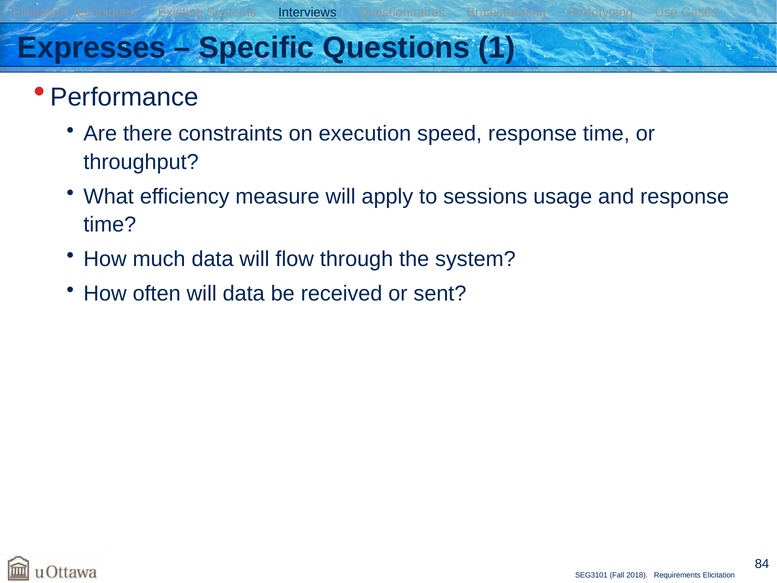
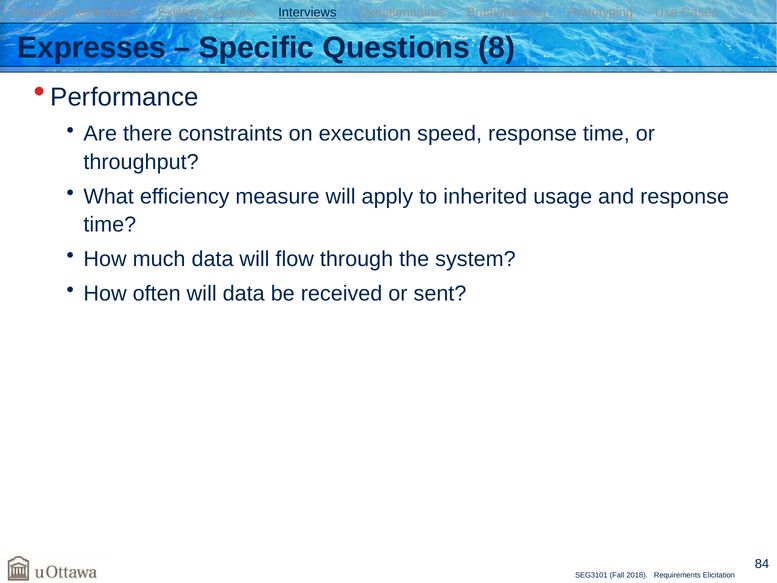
1: 1 -> 8
sessions: sessions -> inherited
